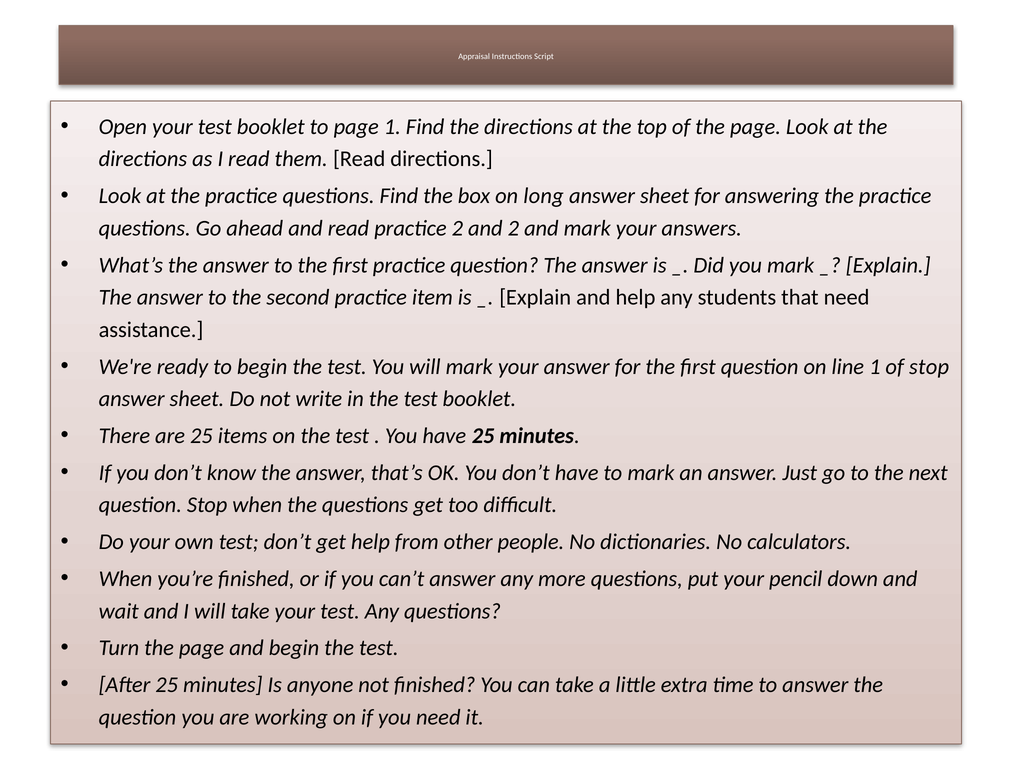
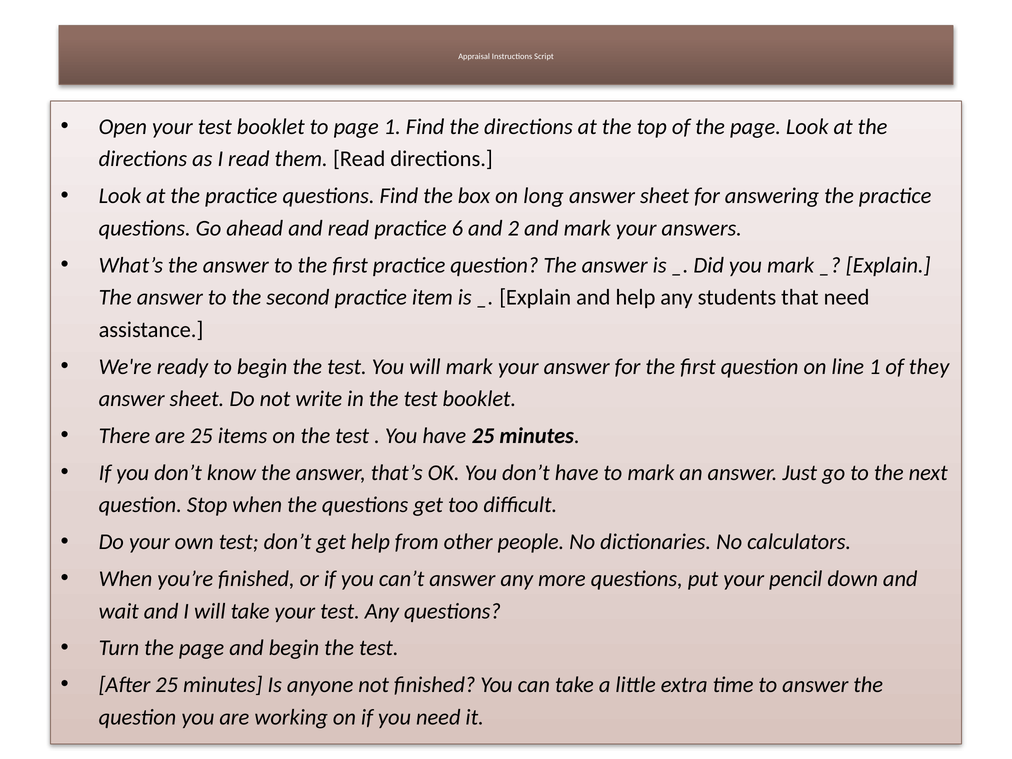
practice 2: 2 -> 6
of stop: stop -> they
